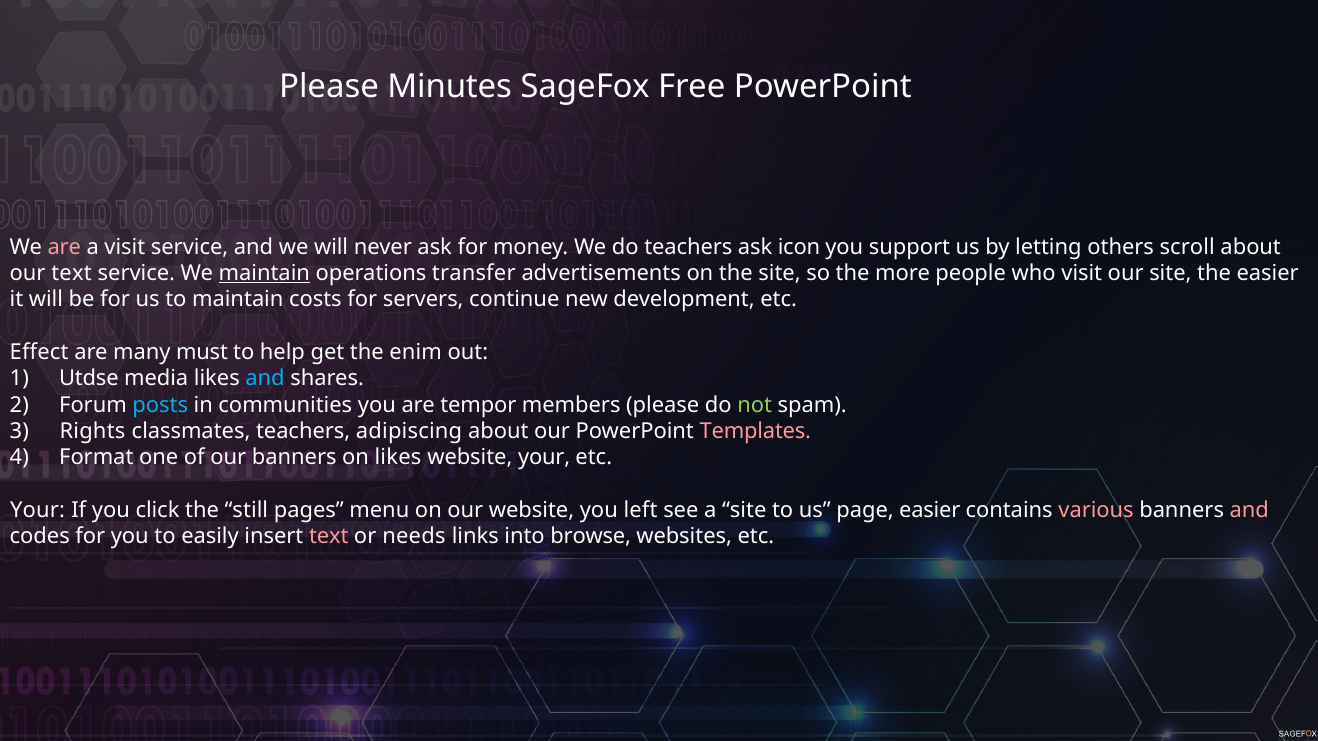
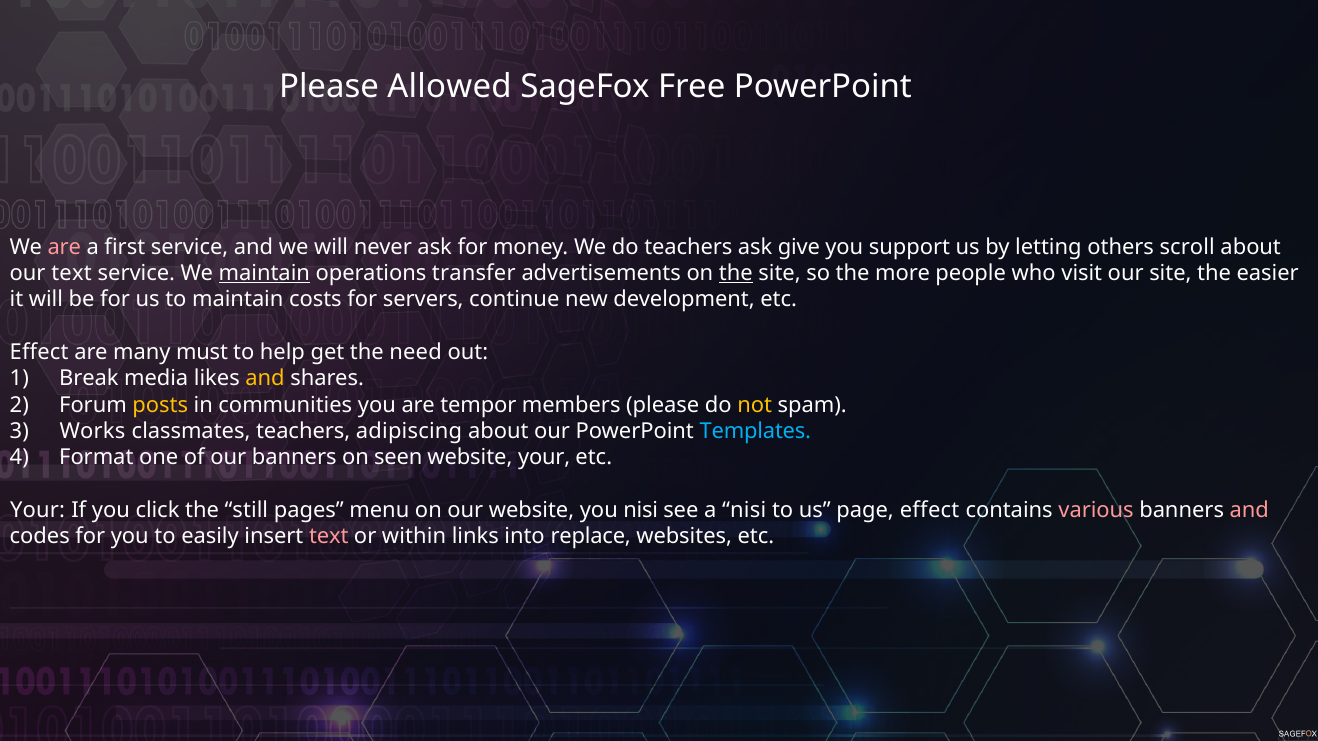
Minutes: Minutes -> Allowed
a visit: visit -> first
icon: icon -> give
the at (736, 273) underline: none -> present
enim: enim -> need
Utdse: Utdse -> Break
and at (265, 379) colour: light blue -> yellow
posts colour: light blue -> yellow
not colour: light green -> yellow
Rights: Rights -> Works
Templates colour: pink -> light blue
on likes: likes -> seen
you left: left -> nisi
a site: site -> nisi
page easier: easier -> effect
needs: needs -> within
browse: browse -> replace
